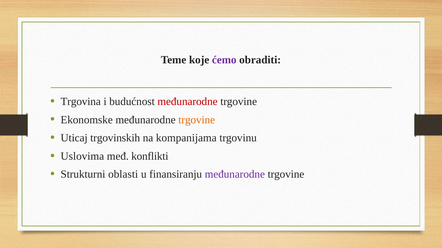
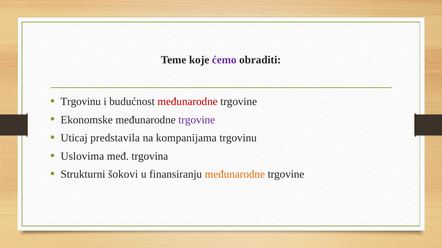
Trgovina at (81, 102): Trgovina -> Trgovinu
trgovine at (197, 120) colour: orange -> purple
trgovinskih: trgovinskih -> predstavila
konflikti: konflikti -> trgovina
oblasti: oblasti -> šokovi
međunarodne at (235, 175) colour: purple -> orange
